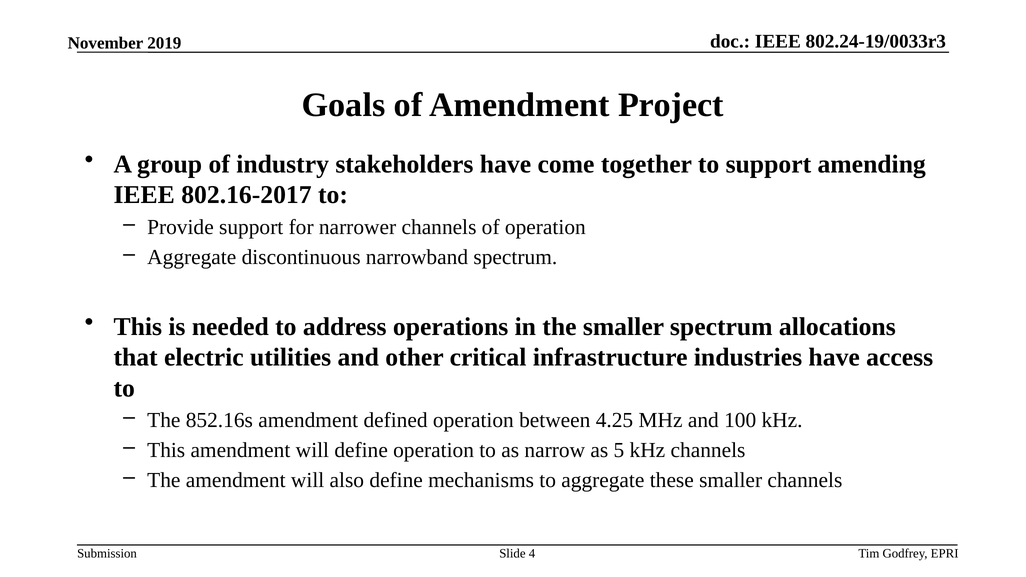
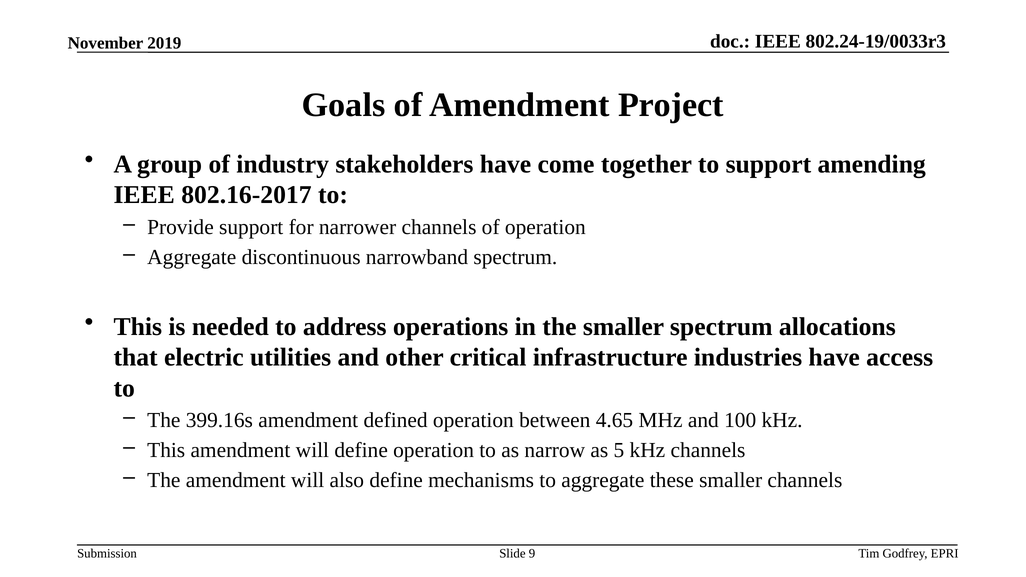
852.16s: 852.16s -> 399.16s
4.25: 4.25 -> 4.65
4: 4 -> 9
